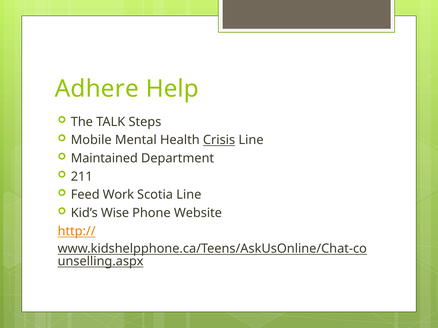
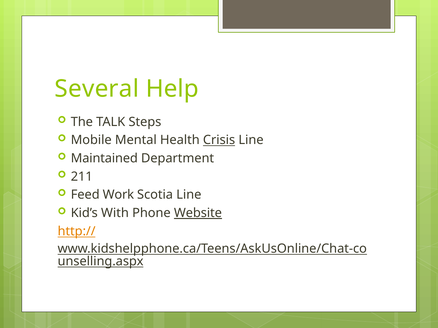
Adhere: Adhere -> Several
Wise: Wise -> With
Website underline: none -> present
